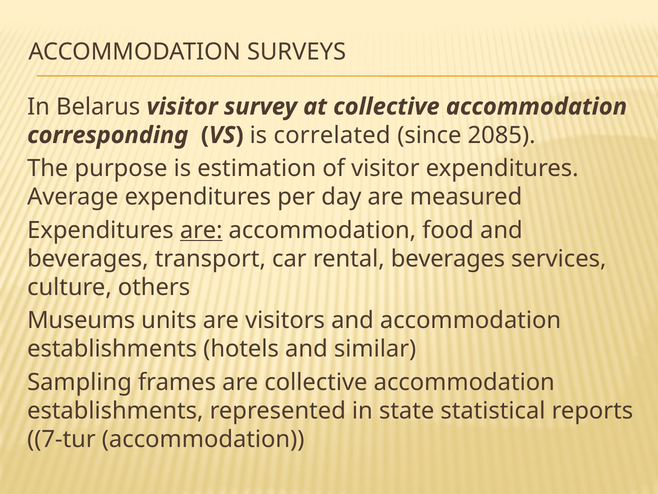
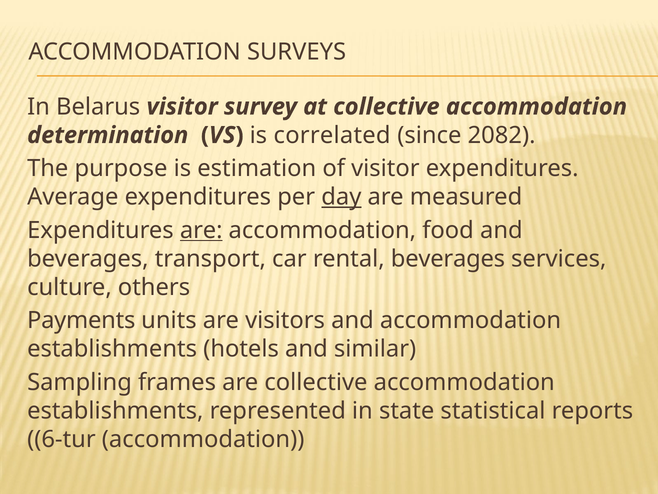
corresponding: corresponding -> determination
2085: 2085 -> 2082
day underline: none -> present
Museums: Museums -> Payments
7-tur: 7-tur -> 6-tur
